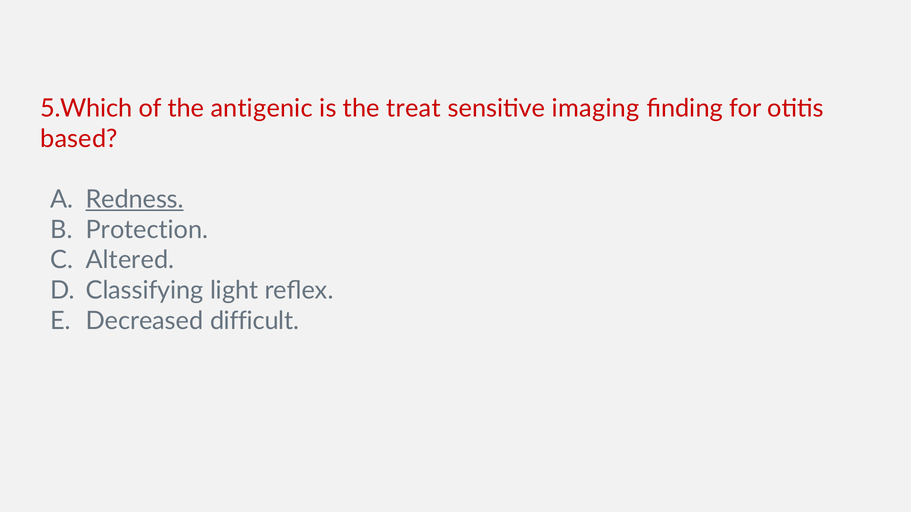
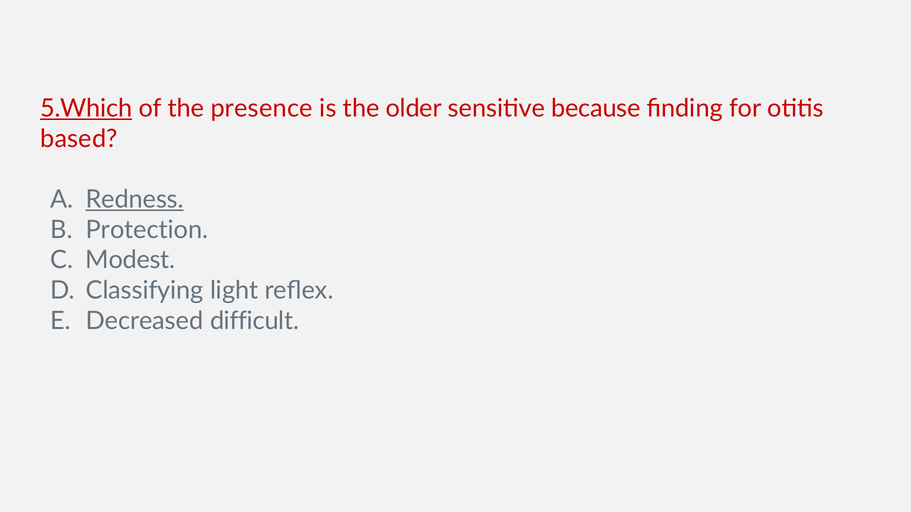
5.Which underline: none -> present
antigenic: antigenic -> presence
treat: treat -> older
imaging: imaging -> because
Altered: Altered -> Modest
